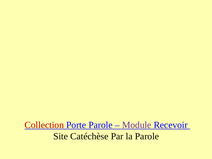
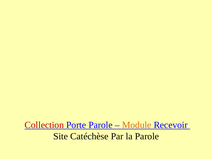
Module colour: purple -> orange
